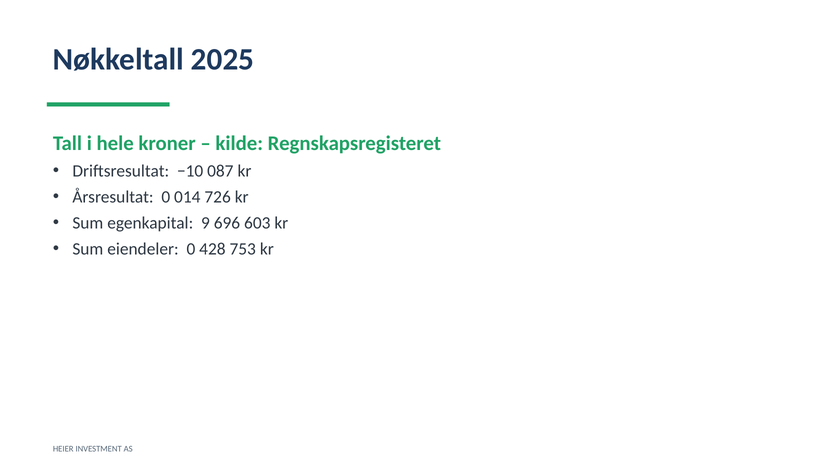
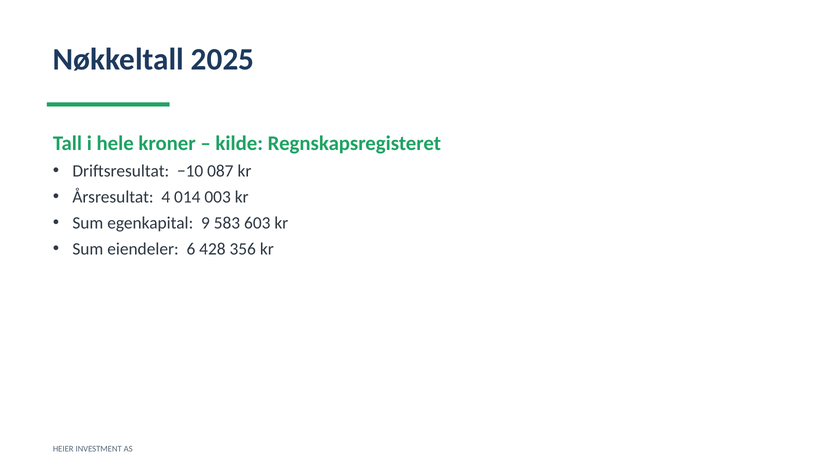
Årsresultat 0: 0 -> 4
726: 726 -> 003
696: 696 -> 583
eiendeler 0: 0 -> 6
753: 753 -> 356
